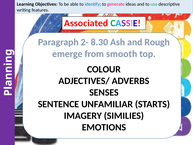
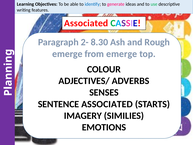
from smooth: smooth -> emerge
SENTENCE UNFAMILIAR: UNFAMILIAR -> ASSOCIATED
